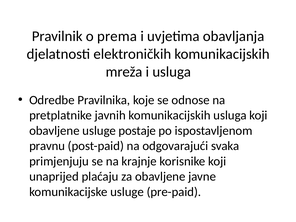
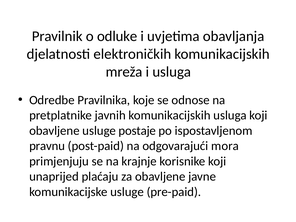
prema: prema -> odluke
svaka: svaka -> mora
